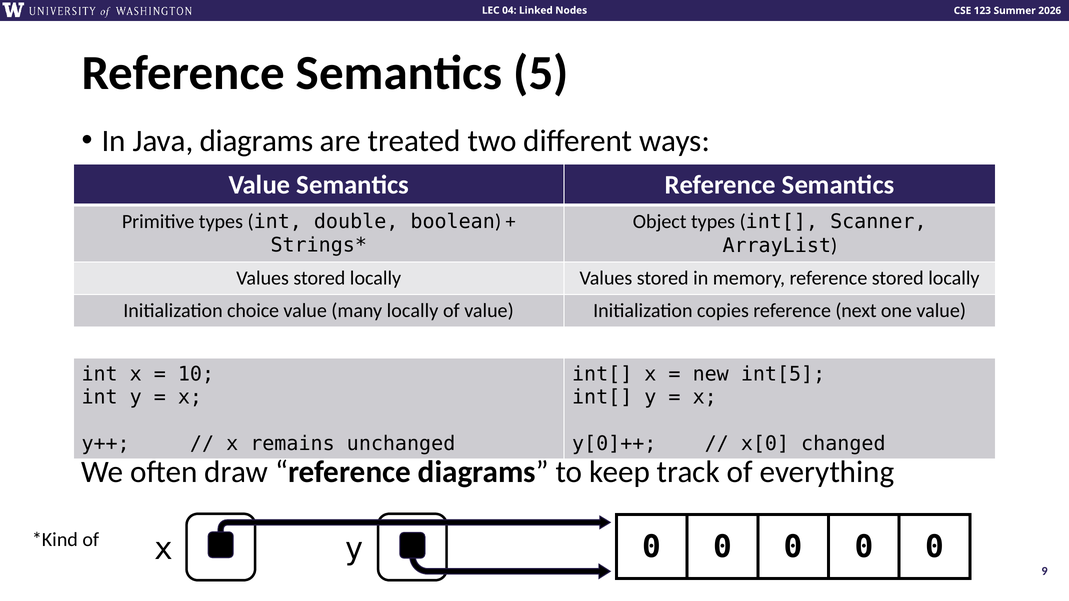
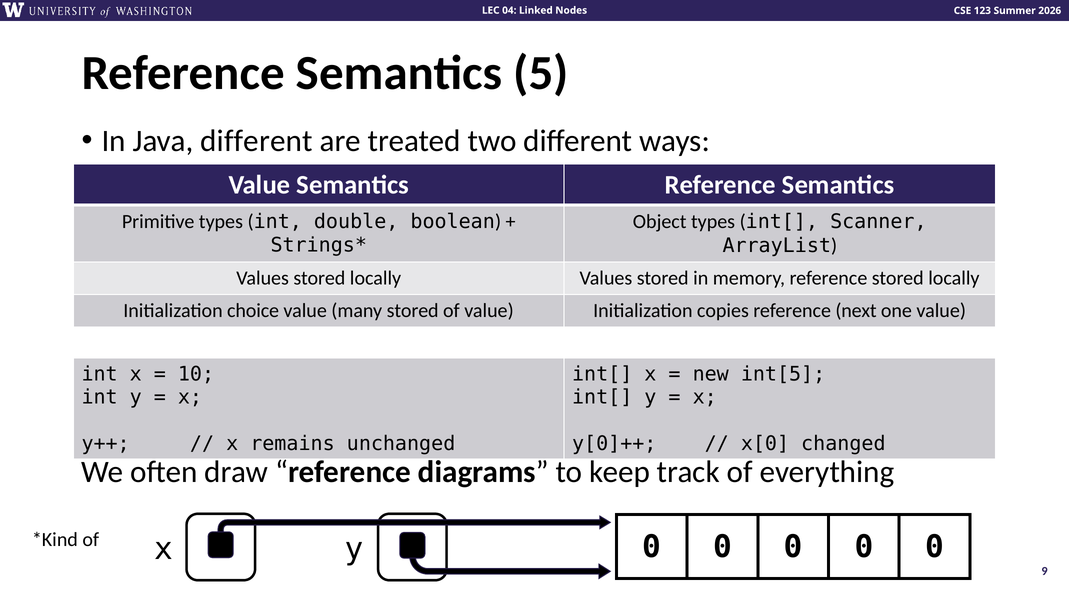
Java diagrams: diagrams -> different
many locally: locally -> stored
